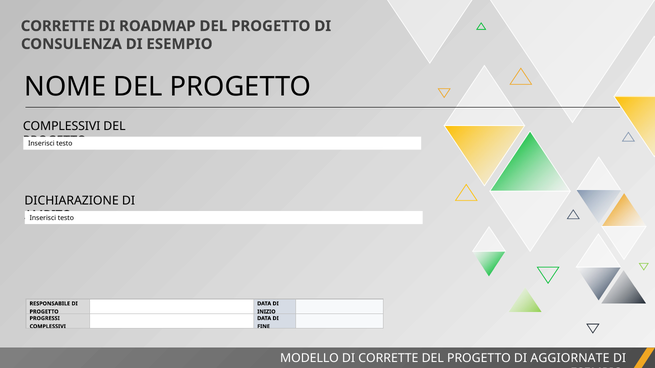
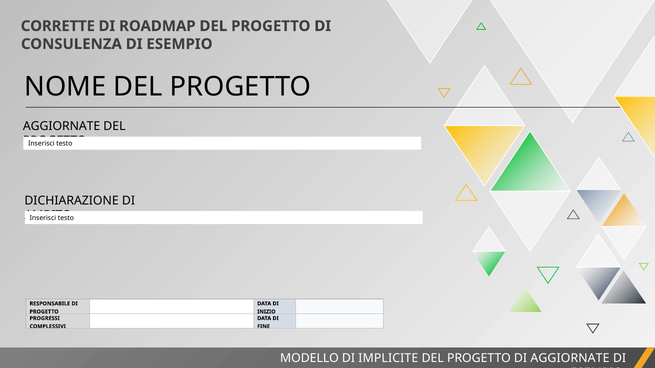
COMPLESSIVI at (62, 126): COMPLESSIVI -> AGGIORNATE
DI CORRETTE: CORRETTE -> IMPLICITE
